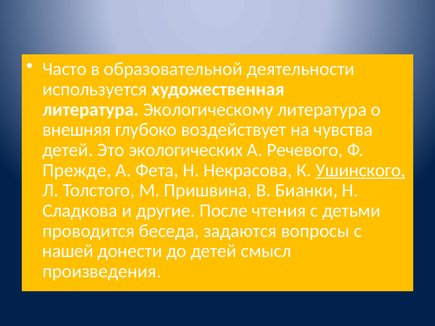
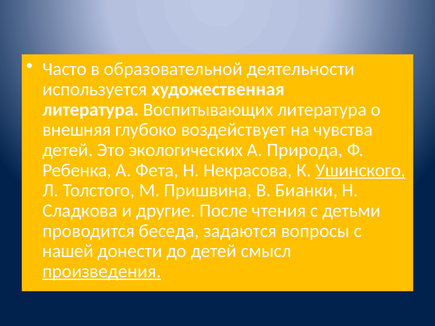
Экологическому: Экологическому -> Воспитывающих
Речевого: Речевого -> Природа
Прежде: Прежде -> Ребенка
произведения underline: none -> present
